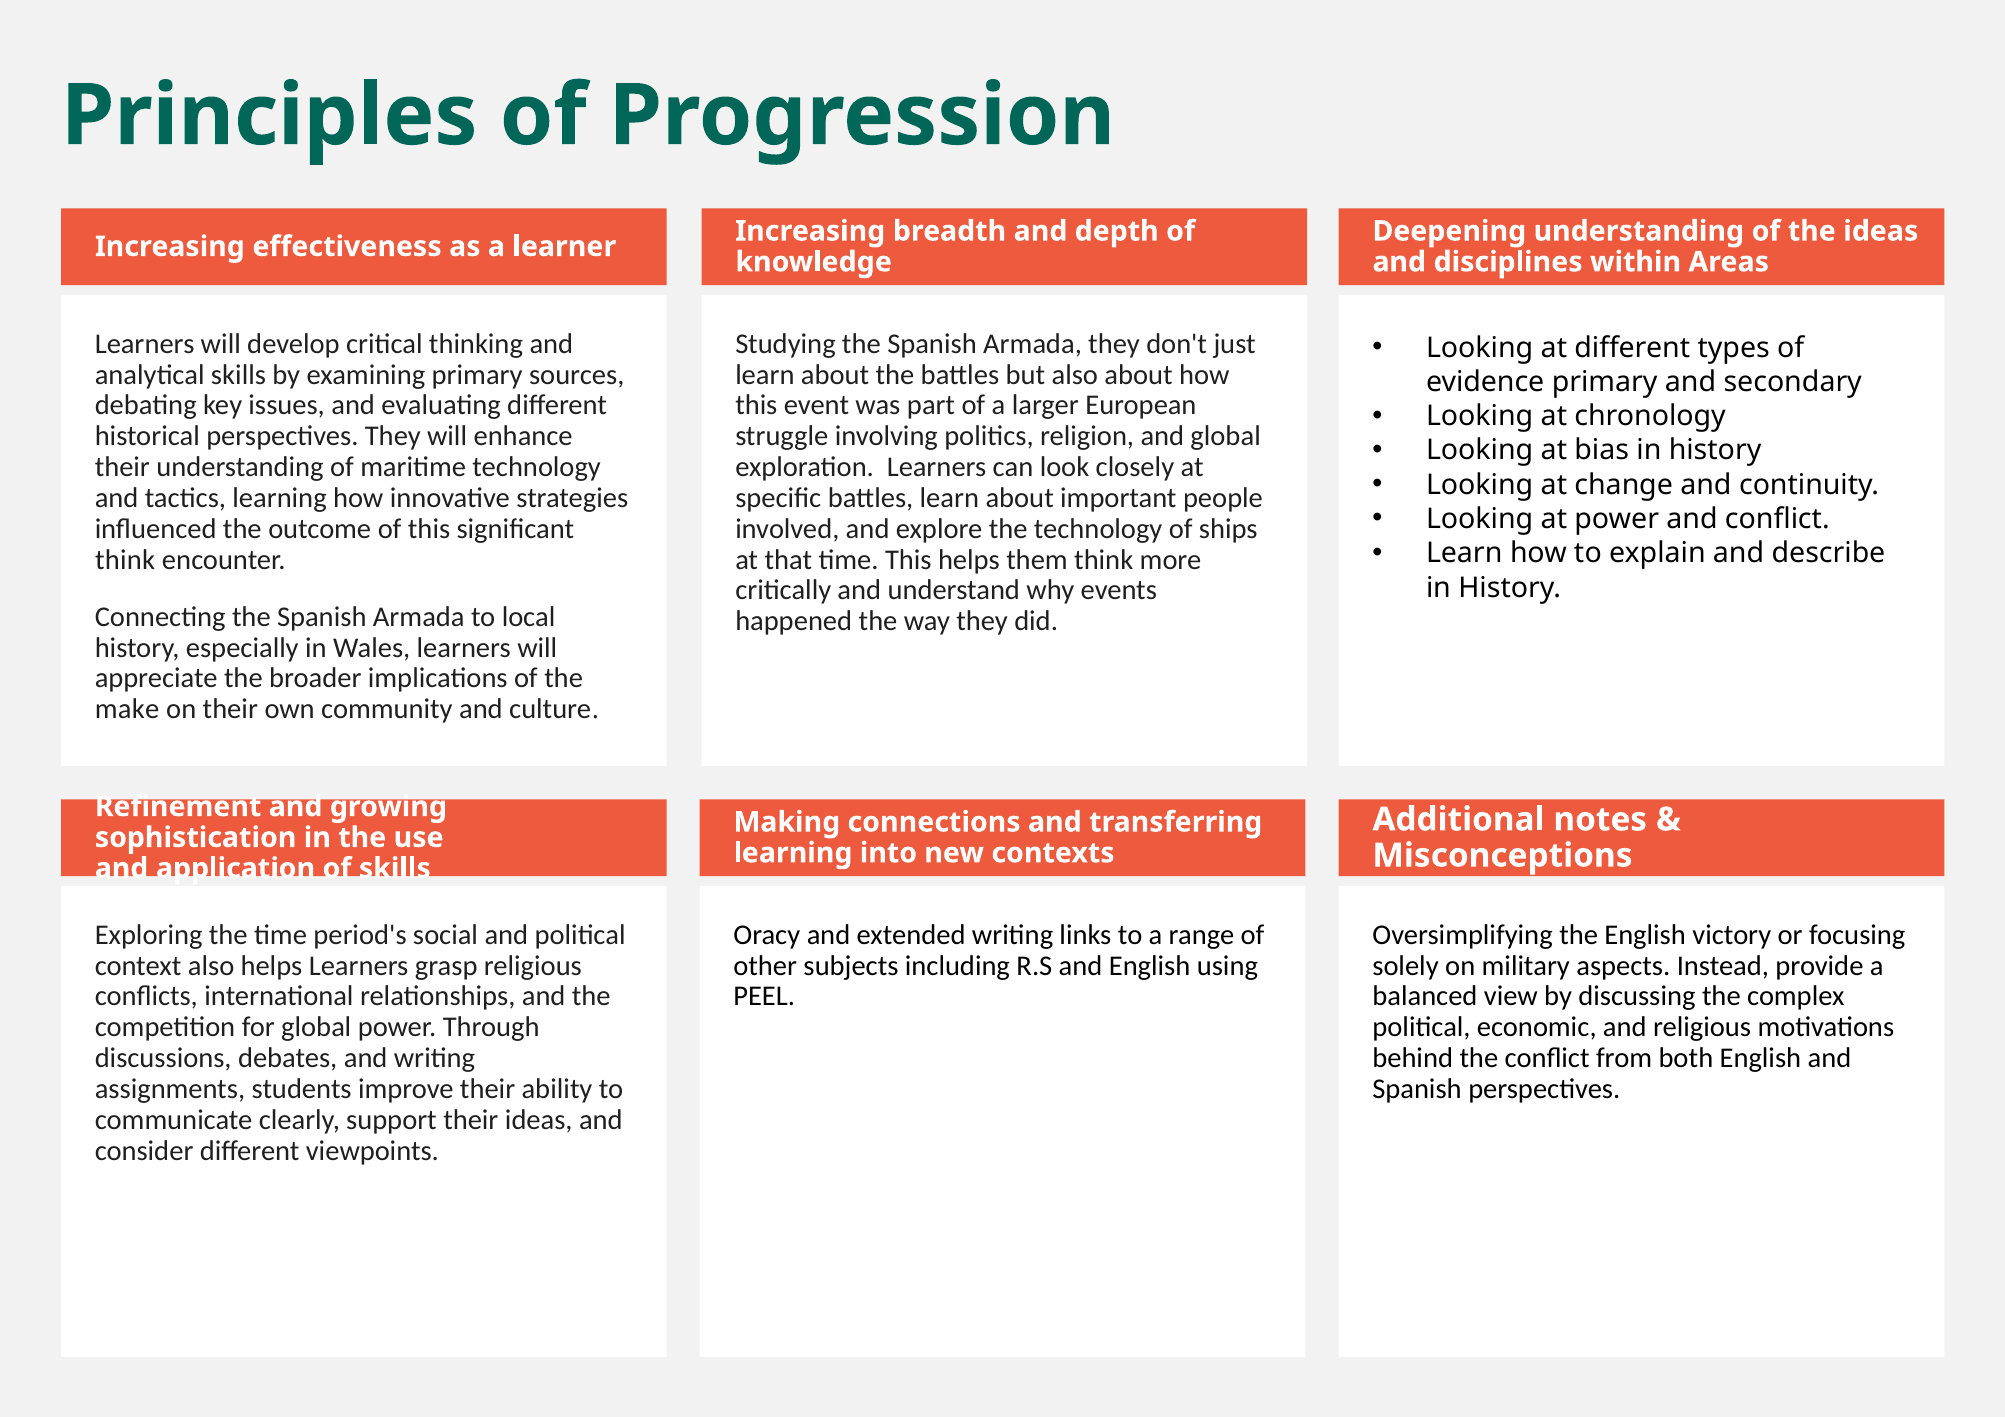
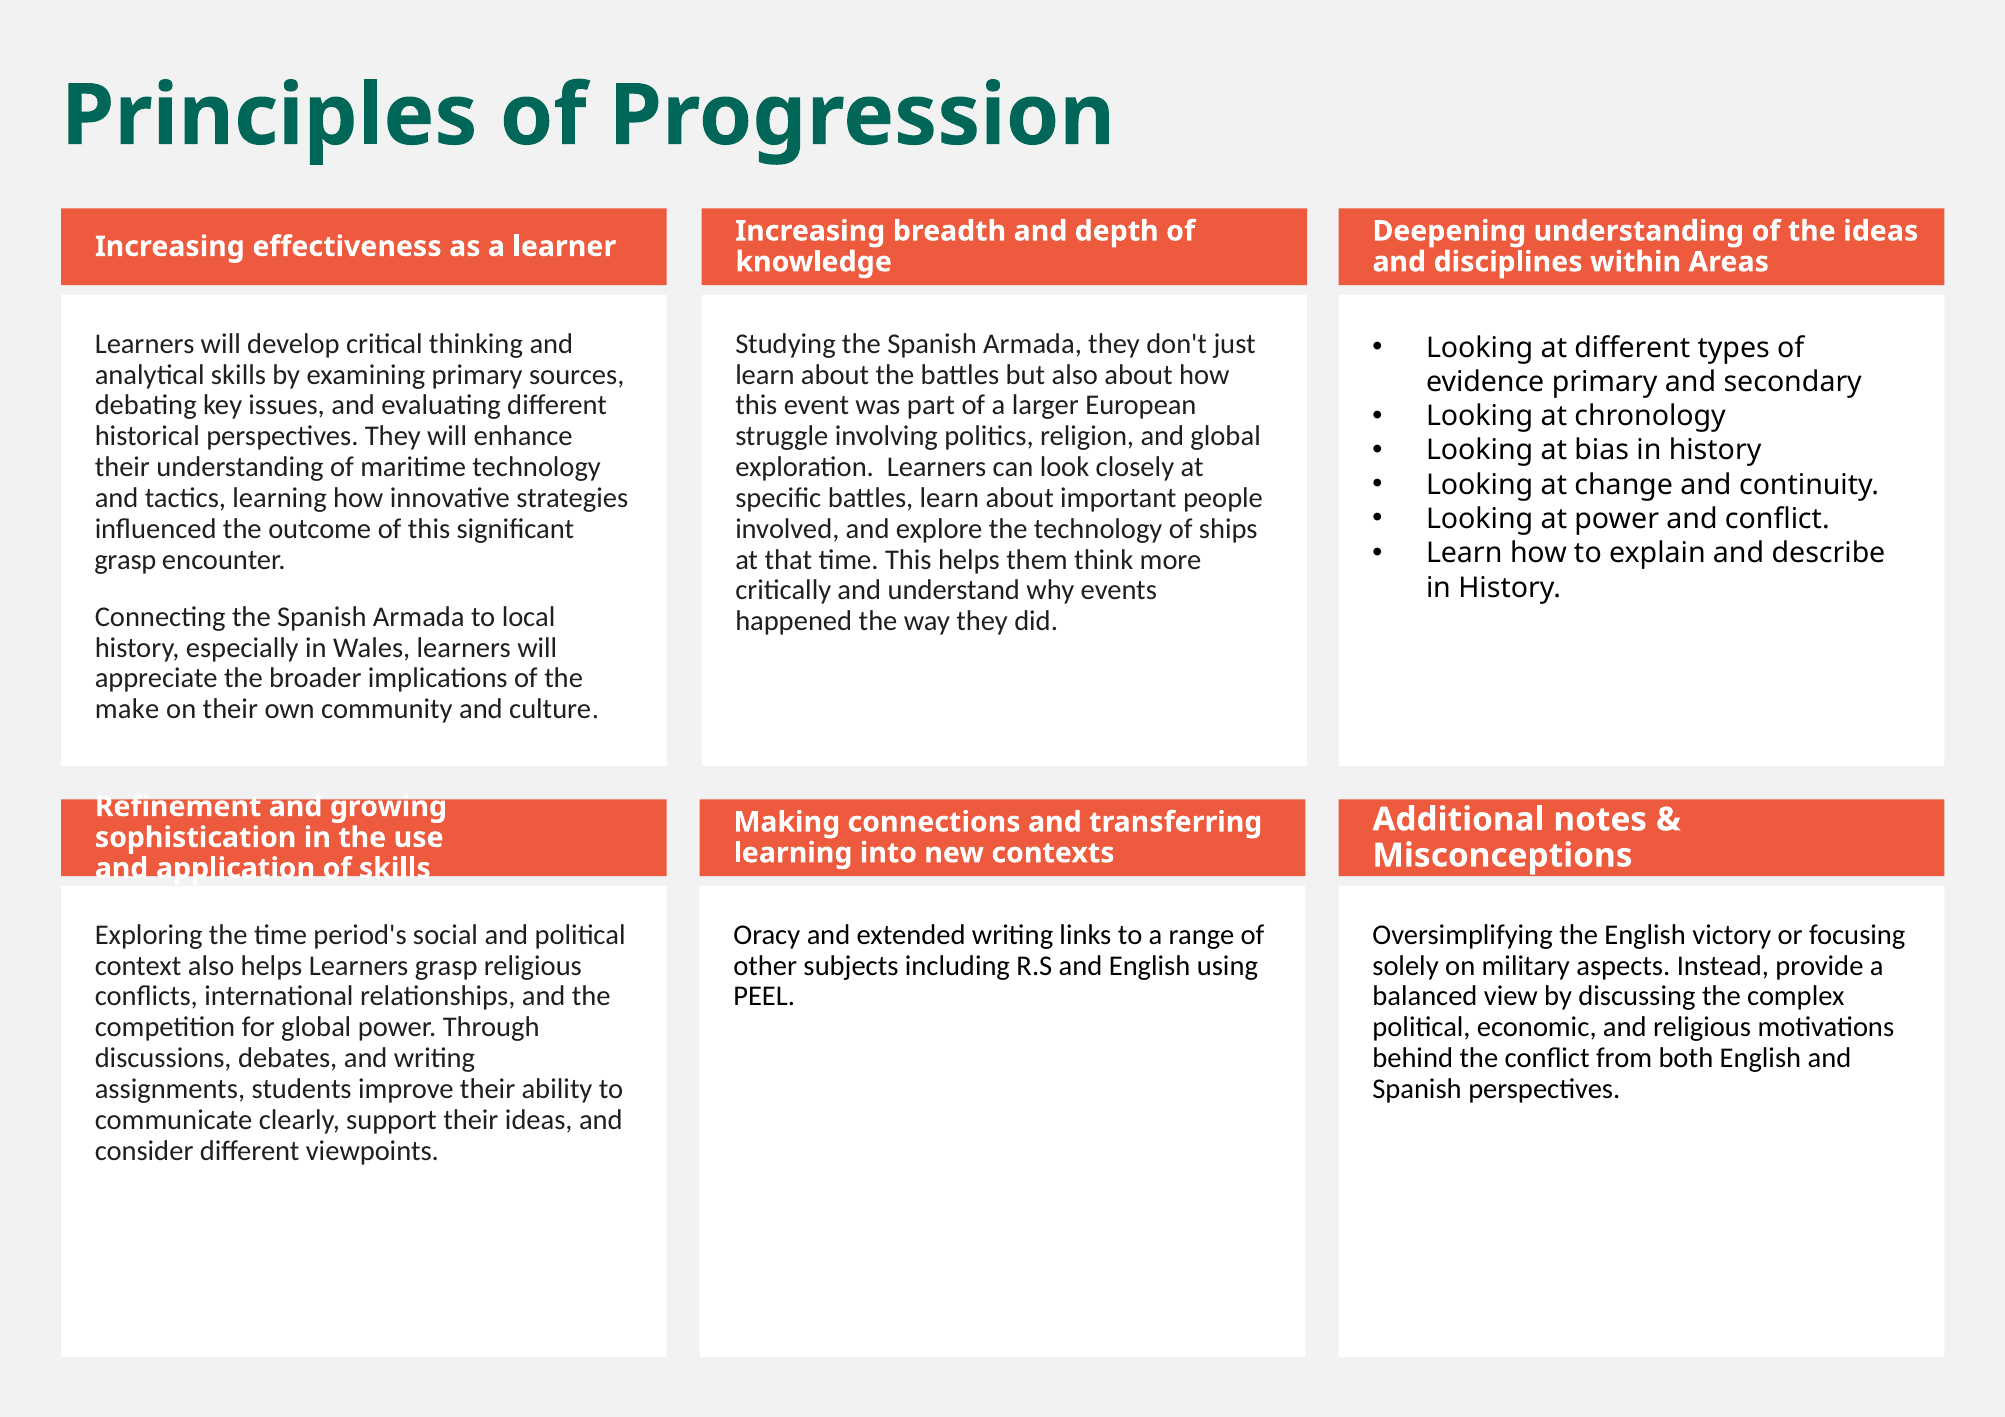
think at (125, 560): think -> grasp
